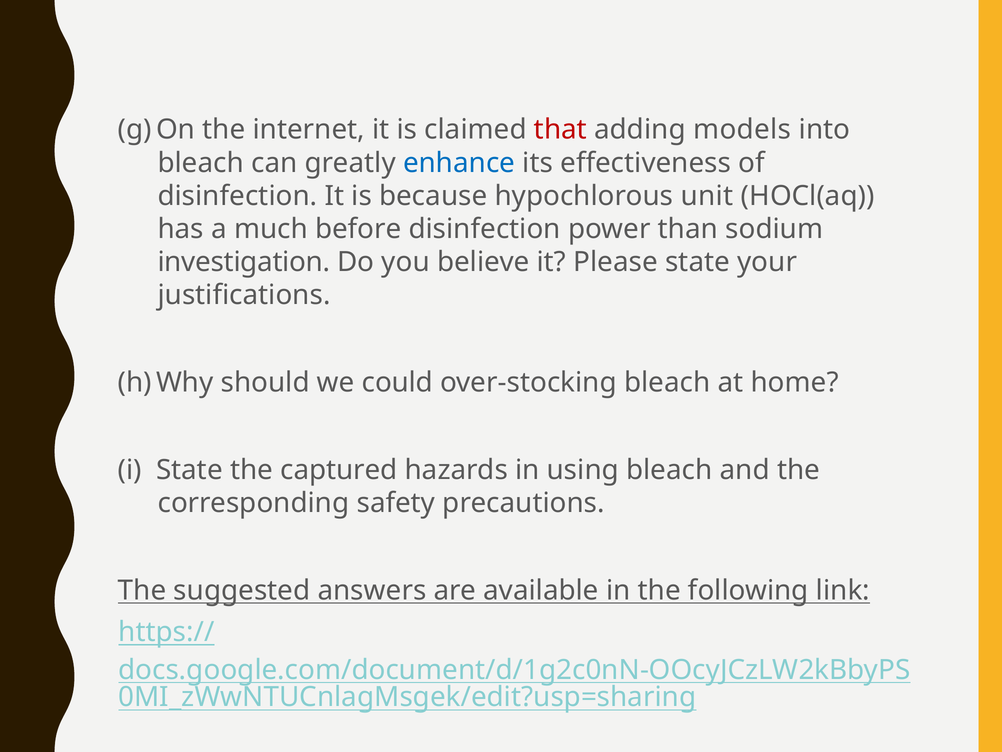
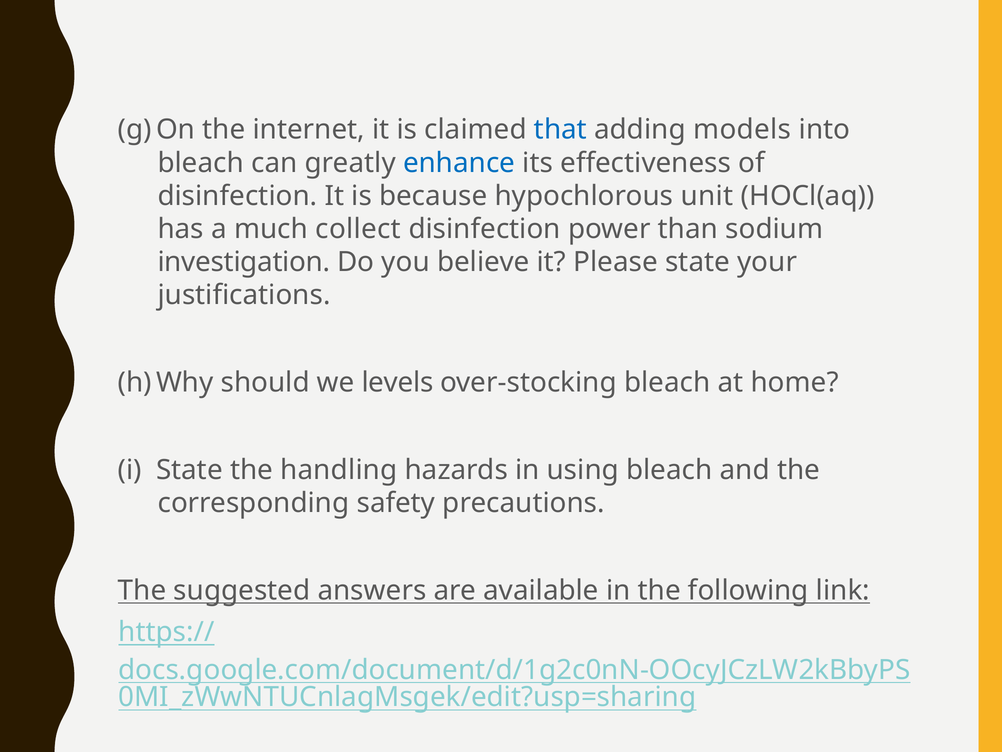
that colour: red -> blue
before: before -> collect
could: could -> levels
captured: captured -> handling
